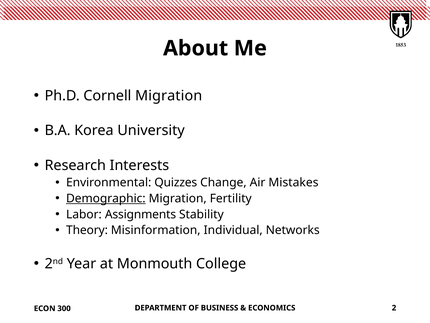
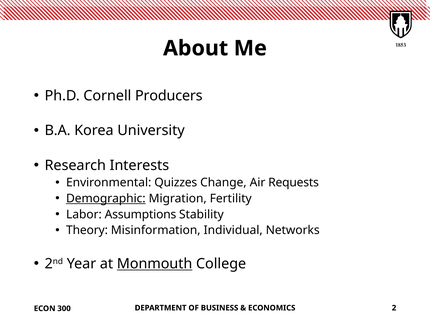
Cornell Migration: Migration -> Producers
Mistakes: Mistakes -> Requests
Assignments: Assignments -> Assumptions
Monmouth underline: none -> present
